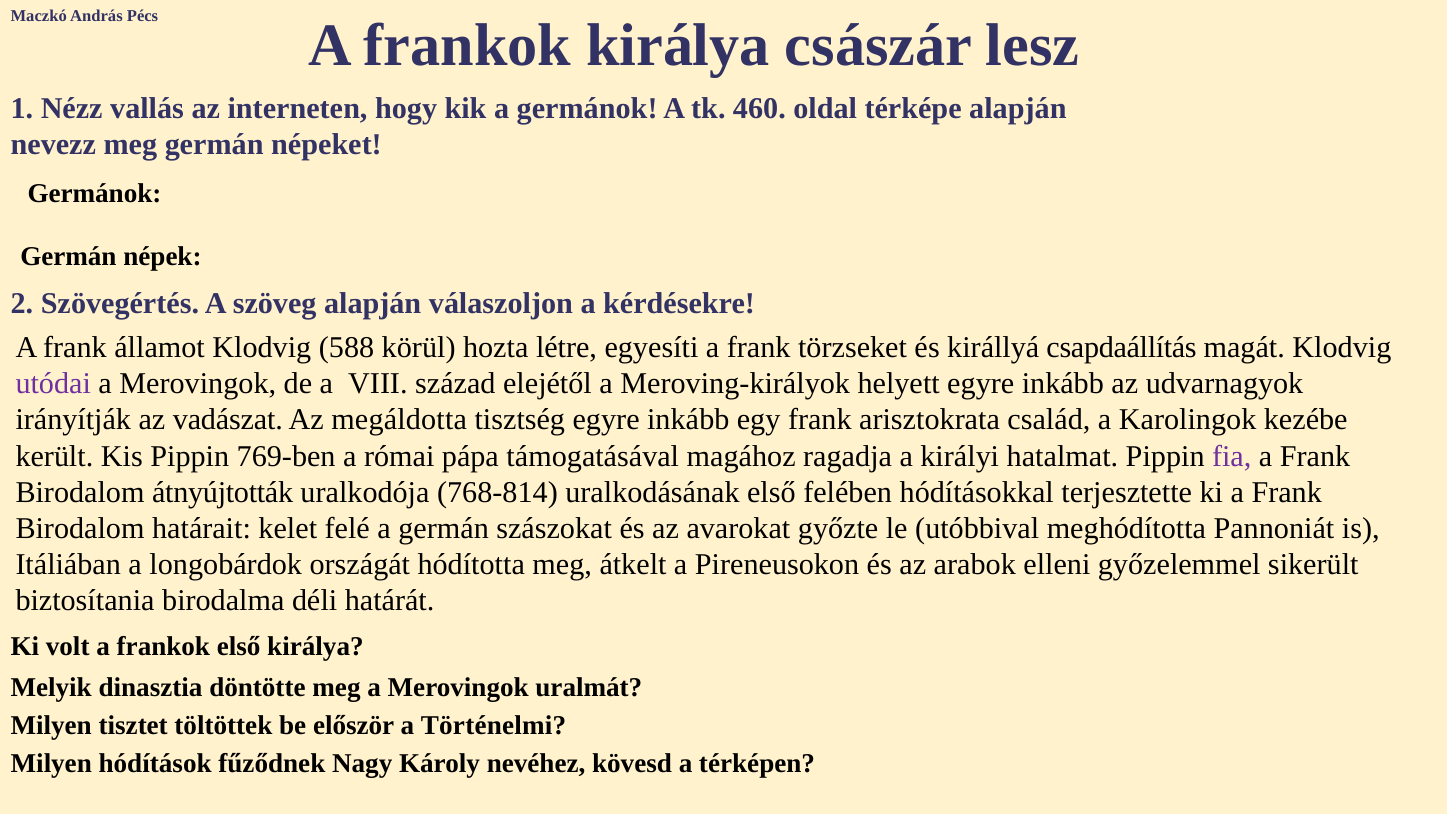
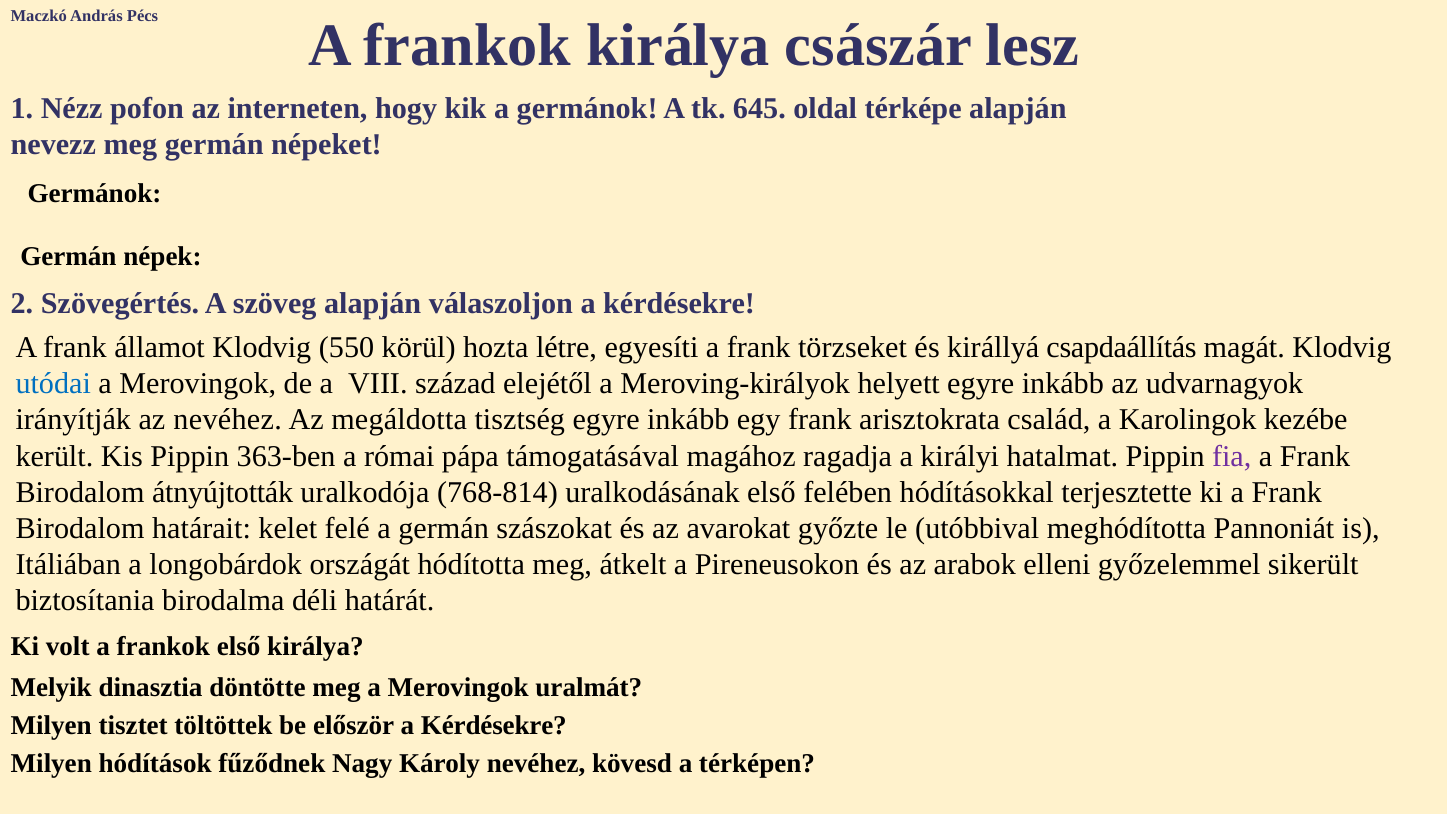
vallás: vallás -> pofon
460: 460 -> 645
588: 588 -> 550
utódai colour: purple -> blue
az vadászat: vadászat -> nevéhez
769-ben: 769-ben -> 363-ben
először a Történelmi: Történelmi -> Kérdésekre
